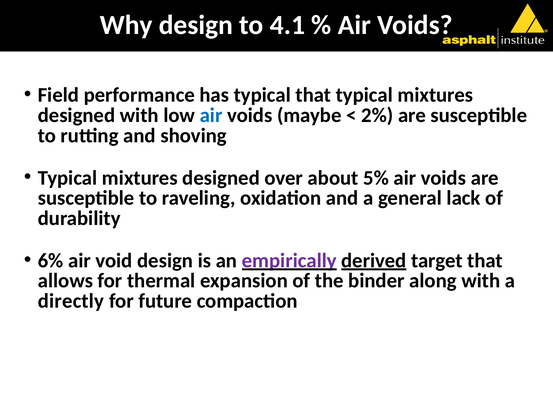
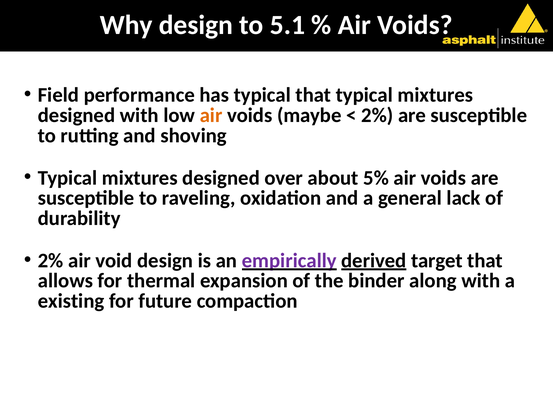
4.1: 4.1 -> 5.1
air at (211, 115) colour: blue -> orange
6% at (51, 260): 6% -> 2%
directly: directly -> existing
